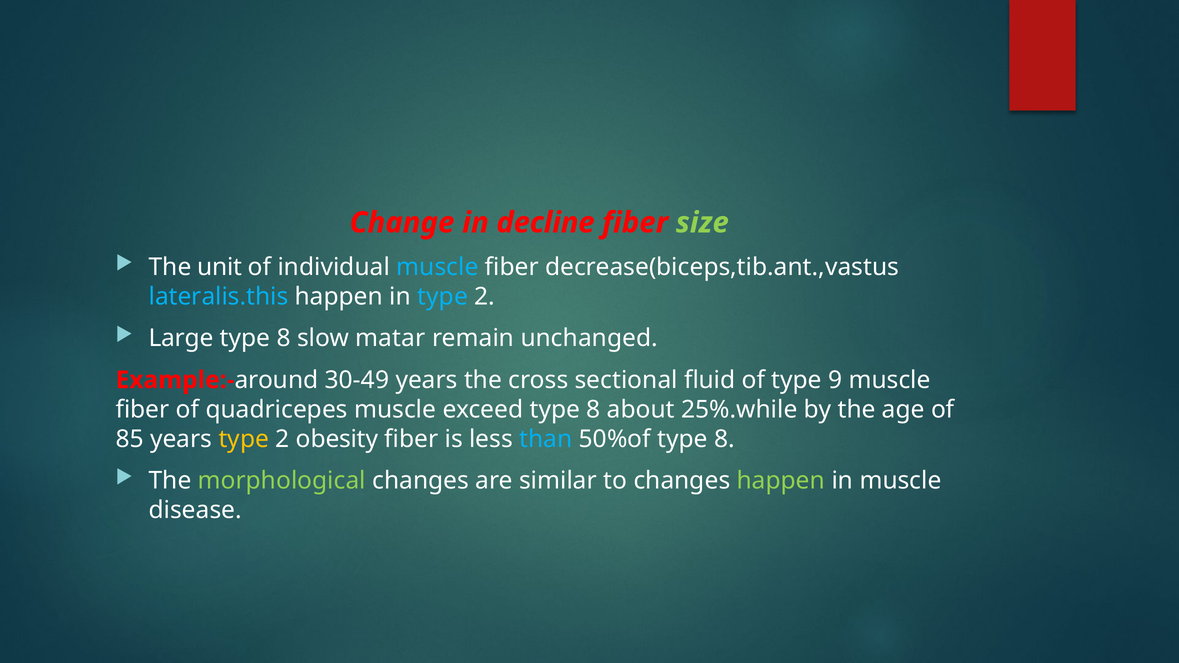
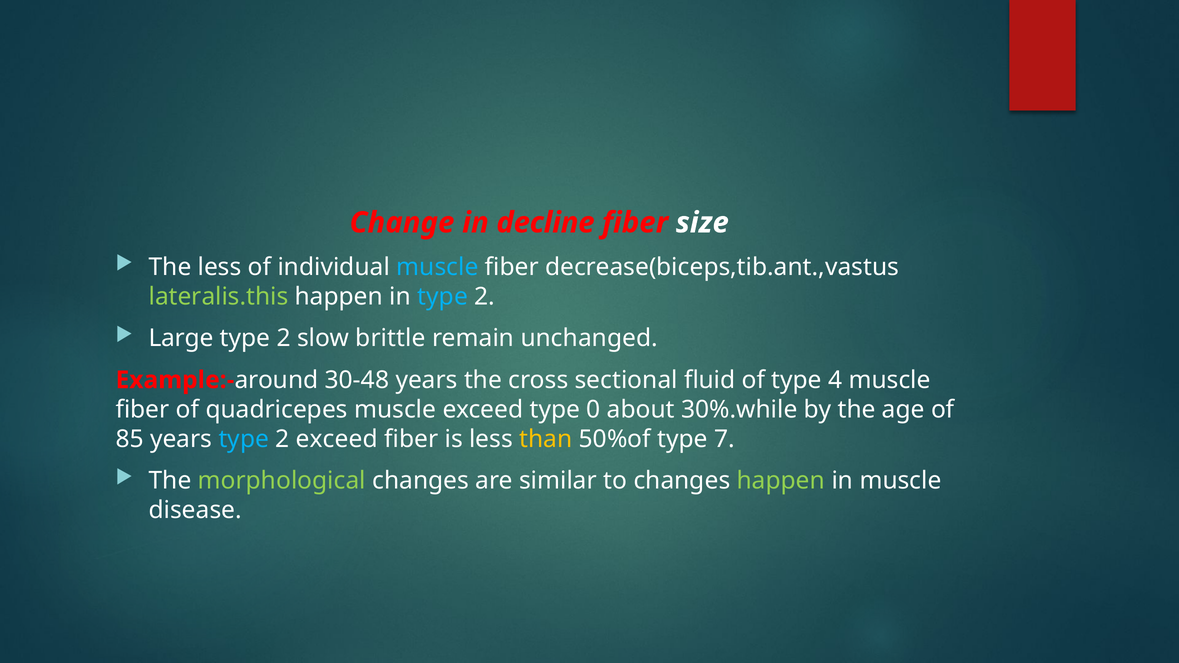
size colour: light green -> white
The unit: unit -> less
lateralis.this colour: light blue -> light green
8 at (284, 338): 8 -> 2
matar: matar -> brittle
30-49: 30-49 -> 30-48
9: 9 -> 4
exceed type 8: 8 -> 0
25%.while: 25%.while -> 30%.while
type at (244, 439) colour: yellow -> light blue
2 obesity: obesity -> exceed
than colour: light blue -> yellow
50%of type 8: 8 -> 7
